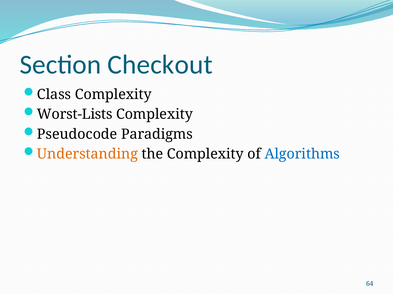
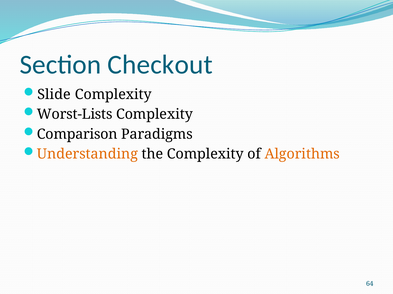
Class: Class -> Slide
Pseudocode: Pseudocode -> Comparison
Algorithms colour: blue -> orange
